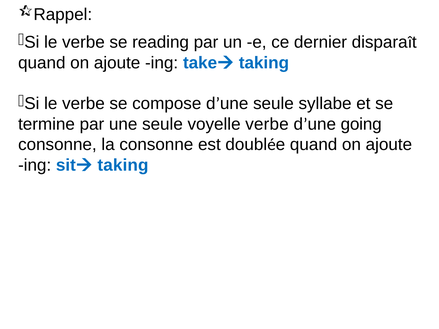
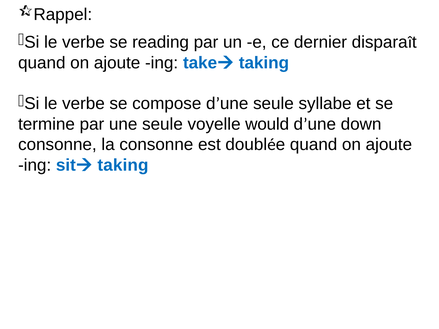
voyelle verbe: verbe -> would
going: going -> down
